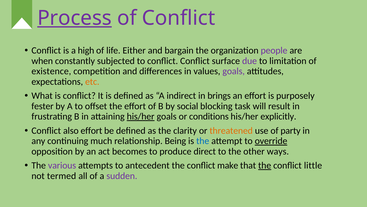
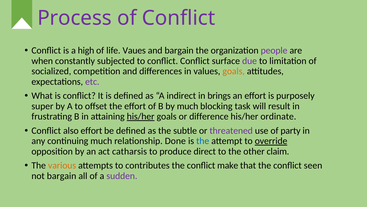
Process underline: present -> none
Either: Either -> Vaues
existence: existence -> socialized
goals at (234, 71) colour: purple -> orange
etc colour: orange -> purple
fester: fester -> super
by social: social -> much
conditions: conditions -> difference
explicitly: explicitly -> ordinate
clarity: clarity -> subtle
threatened colour: orange -> purple
Being: Being -> Done
becomes: becomes -> catharsis
ways: ways -> claim
various colour: purple -> orange
antecedent: antecedent -> contributes
the at (265, 165) underline: present -> none
little: little -> seen
not termed: termed -> bargain
